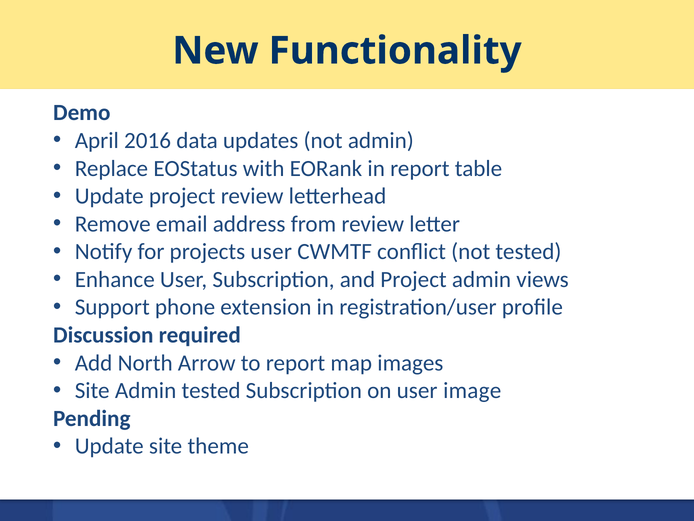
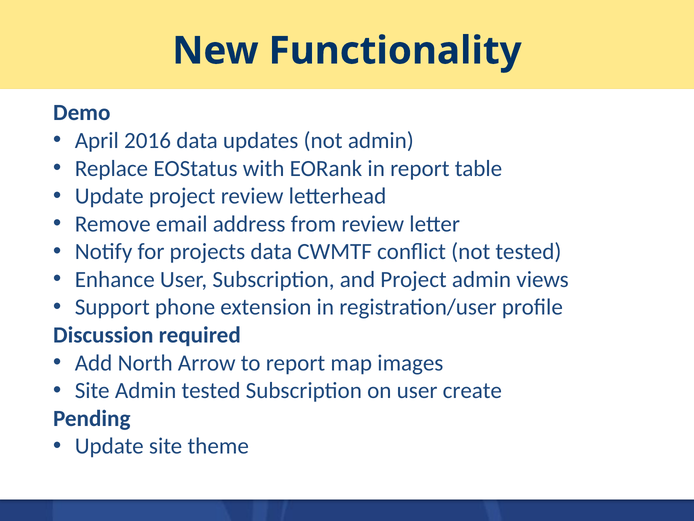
projects user: user -> data
image: image -> create
